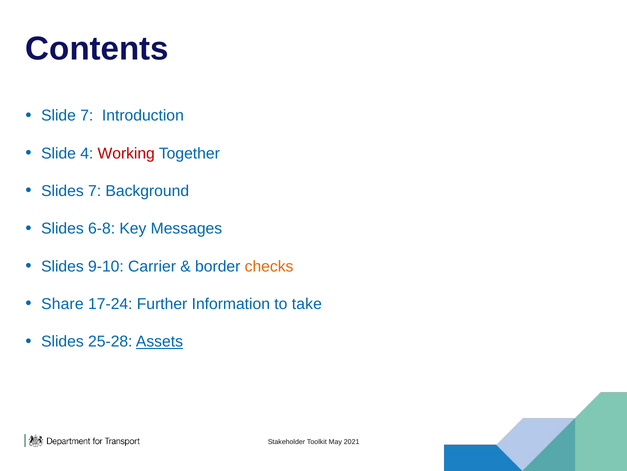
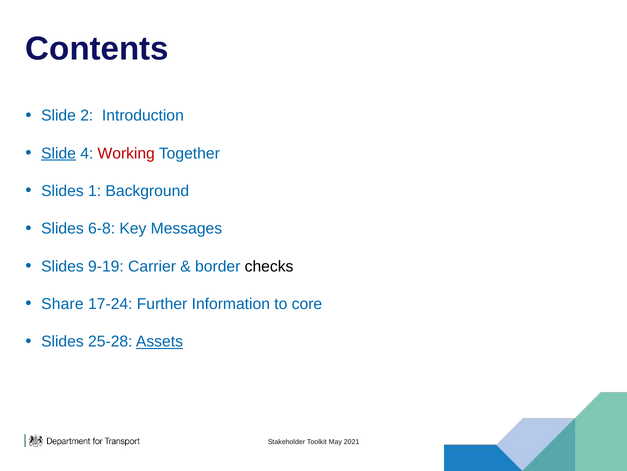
Slide 7: 7 -> 2
Slide at (59, 153) underline: none -> present
Slides 7: 7 -> 1
9-10: 9-10 -> 9-19
checks colour: orange -> black
take: take -> core
